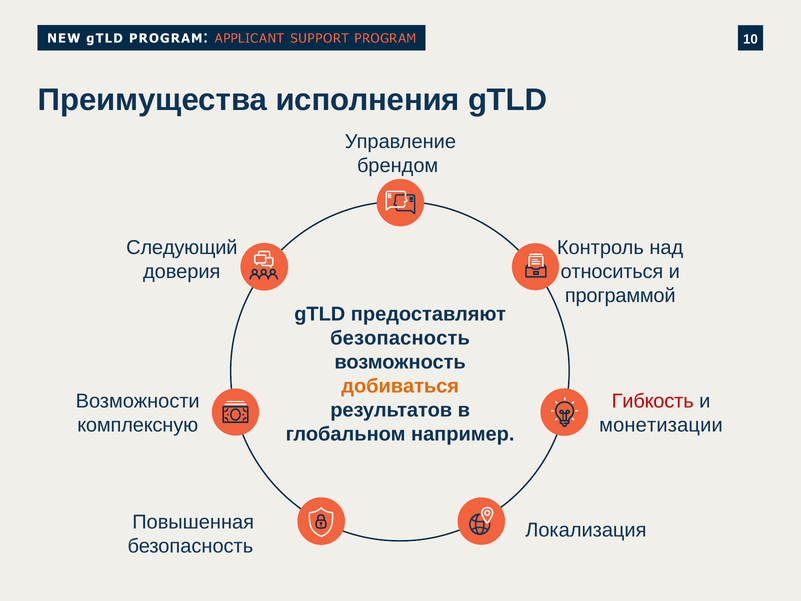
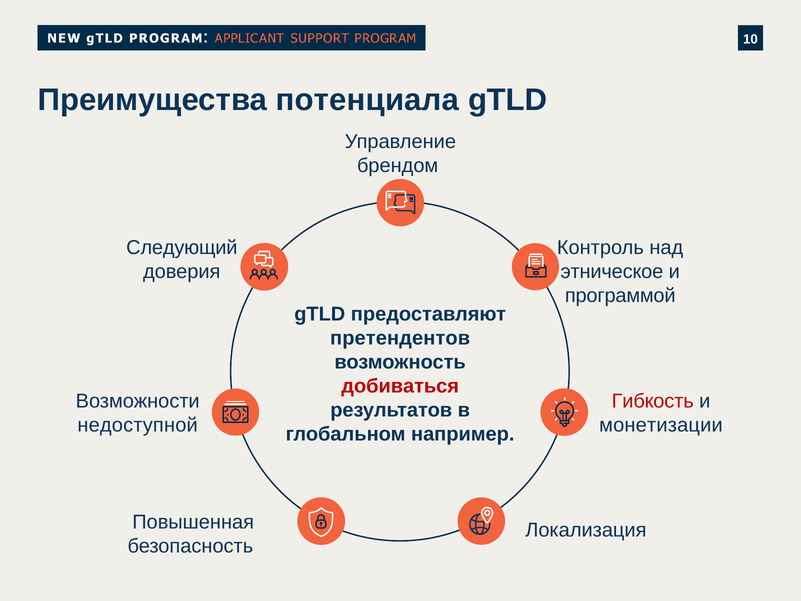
исполнения: исполнения -> потенциала
относиться: относиться -> этническое
безопасность at (400, 338): безопасность -> претендентов
добиваться colour: orange -> red
комплексную: комплексную -> недоступной
